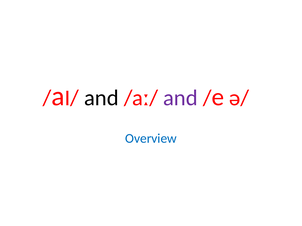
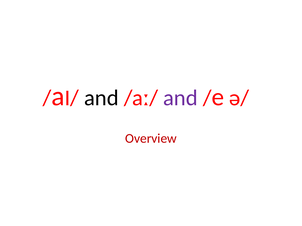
Overview colour: blue -> red
